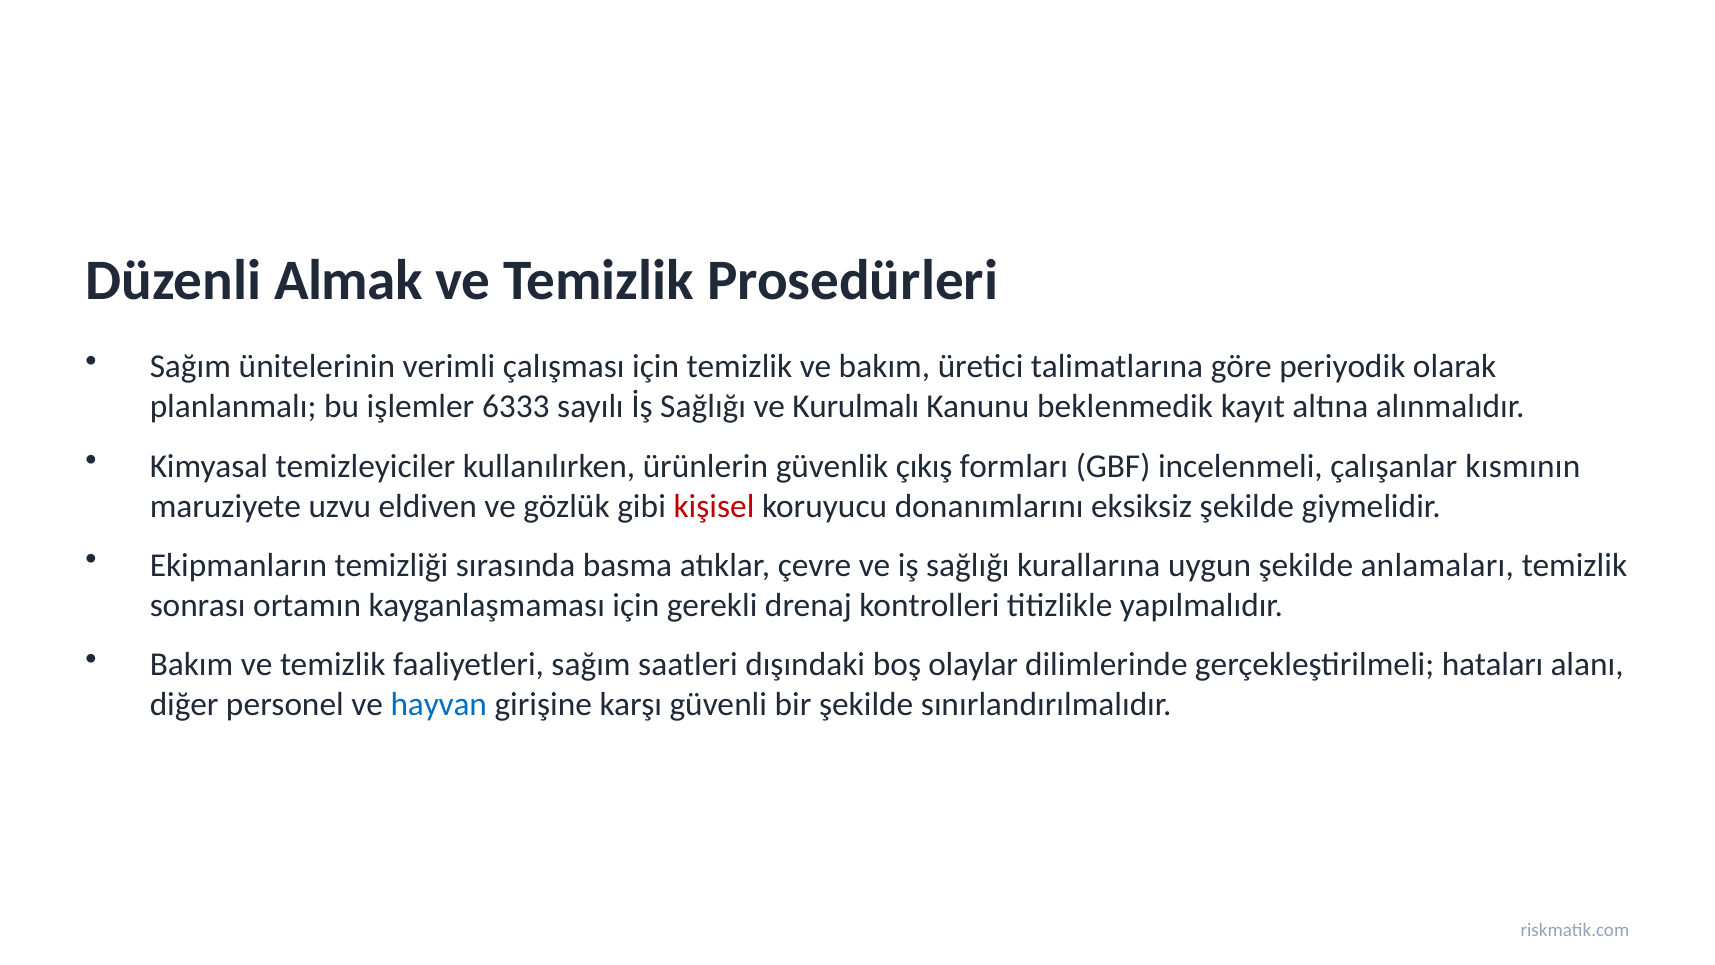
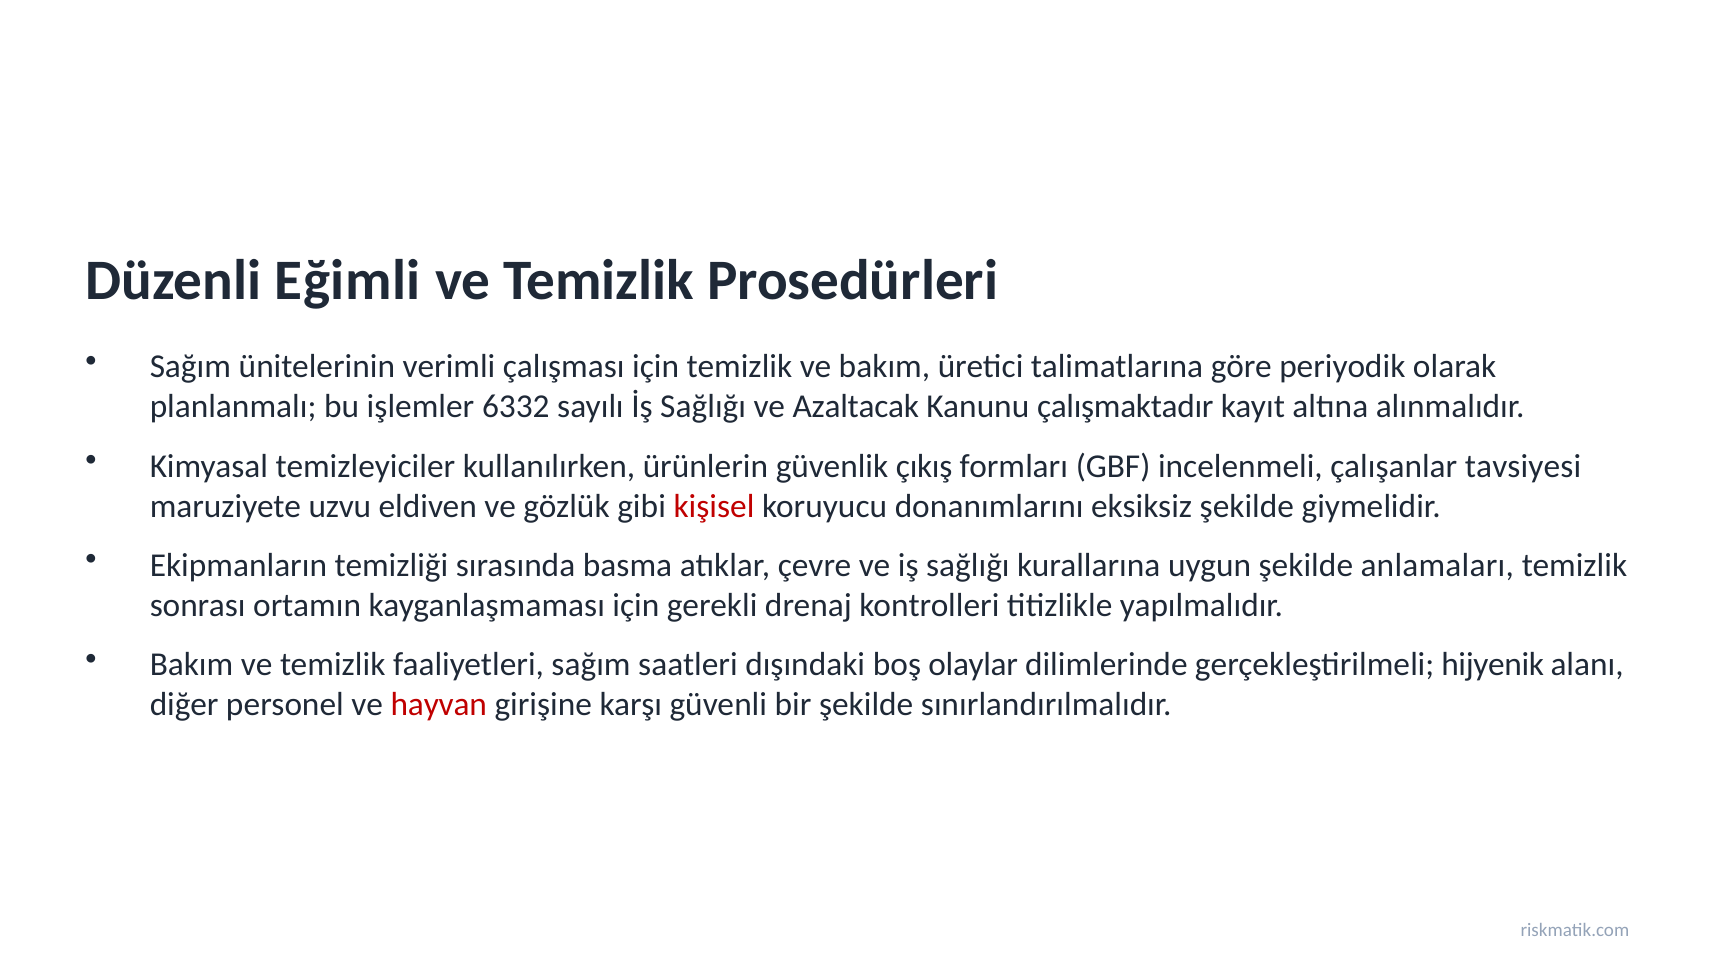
Almak: Almak -> Eğimli
6333: 6333 -> 6332
Kurulmalı: Kurulmalı -> Azaltacak
beklenmedik: beklenmedik -> çalışmaktadır
kısmının: kısmının -> tavsiyesi
hataları: hataları -> hijyenik
hayvan colour: blue -> red
